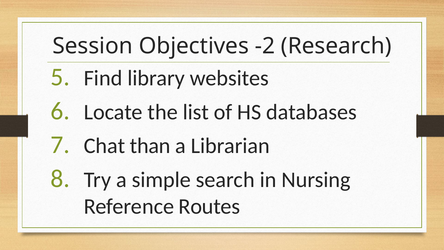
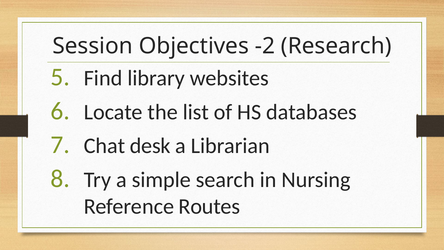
than: than -> desk
